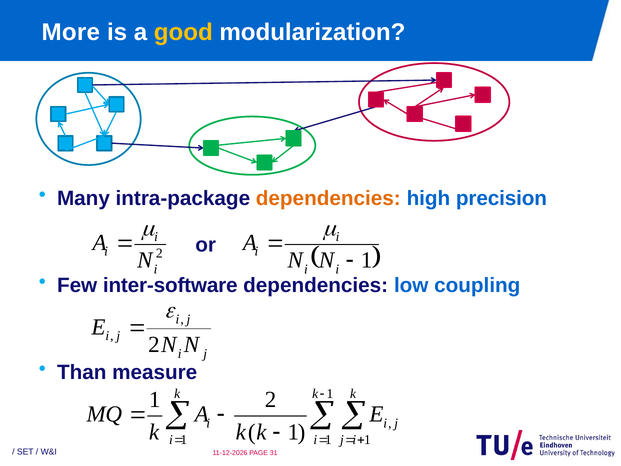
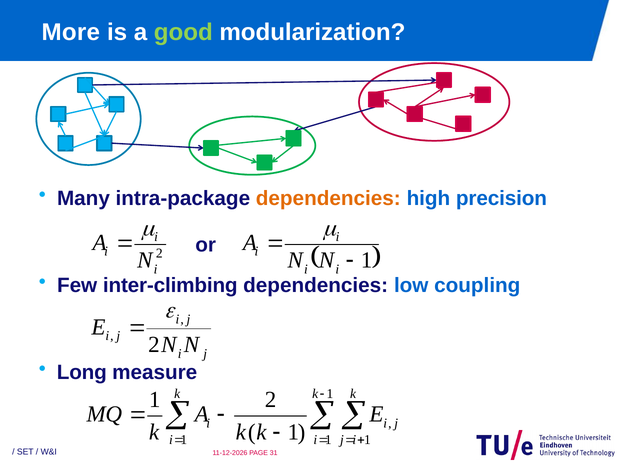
good colour: yellow -> light green
inter-software: inter-software -> inter-climbing
Than: Than -> Long
